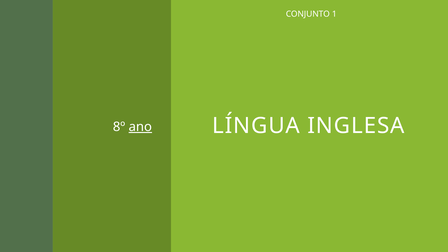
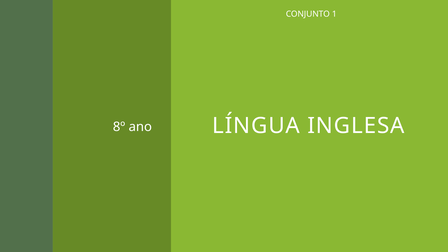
ano underline: present -> none
